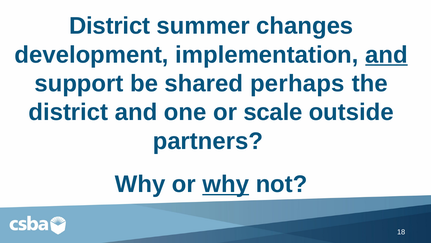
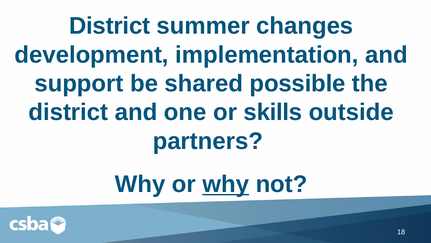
and at (386, 55) underline: present -> none
perhaps: perhaps -> possible
scale: scale -> skills
